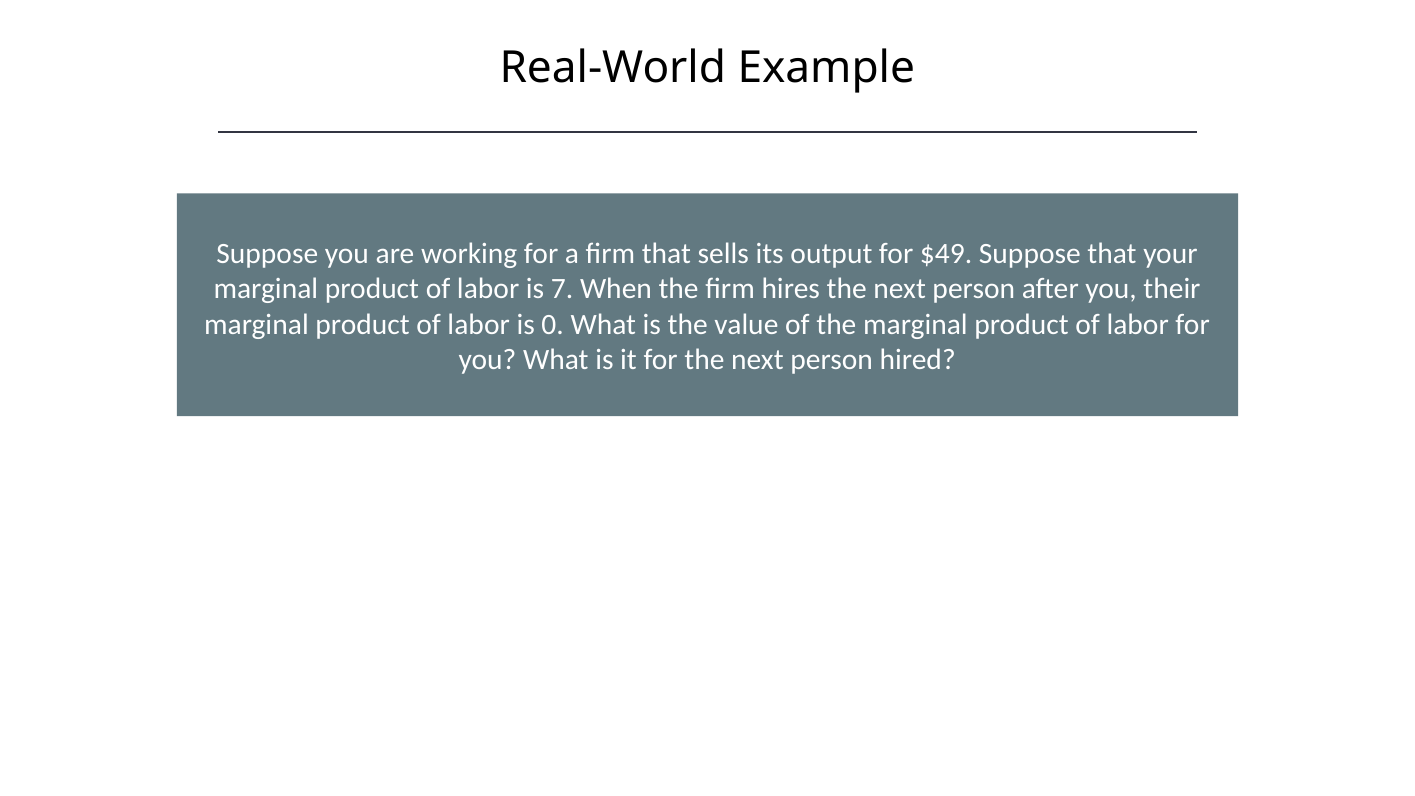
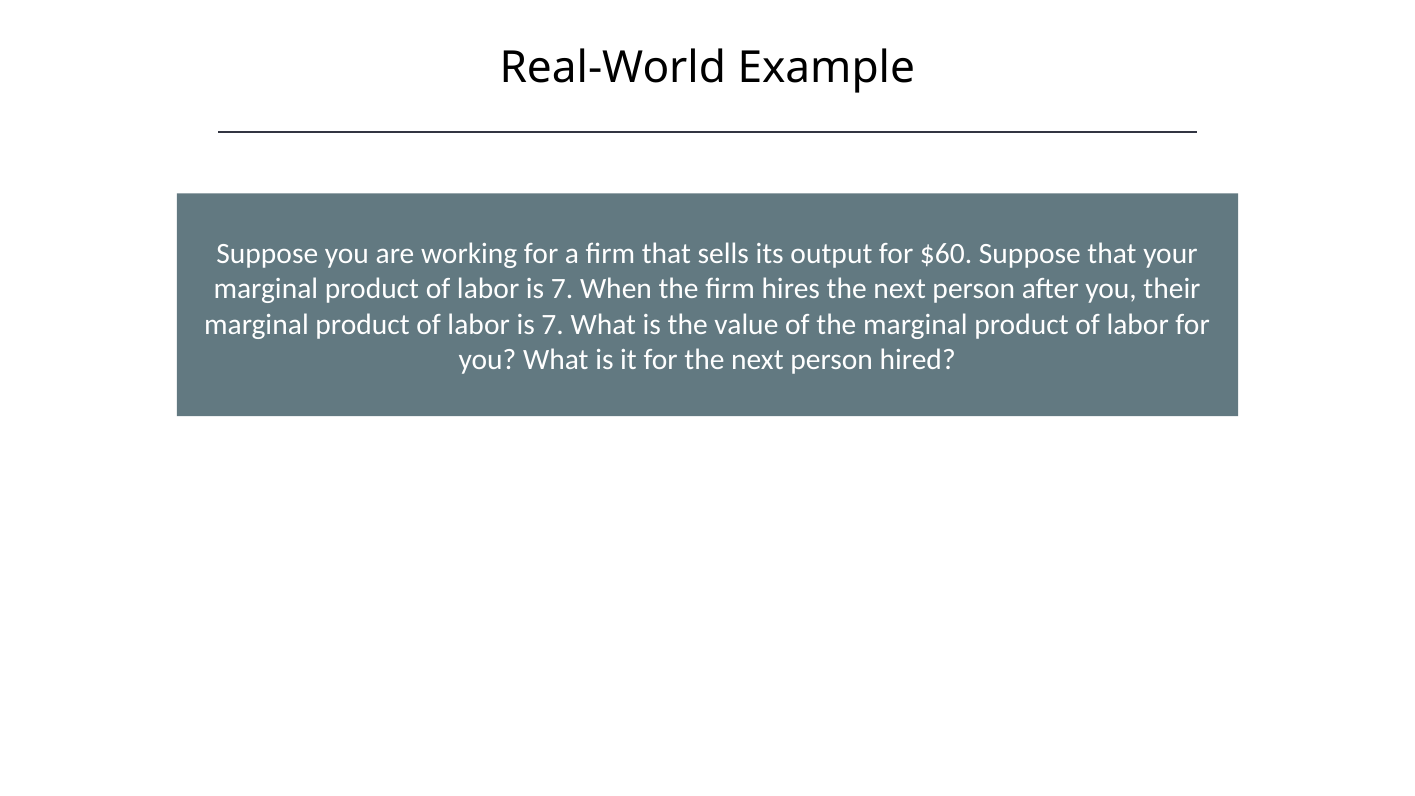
$49: $49 -> $60
0 at (553, 325): 0 -> 7
